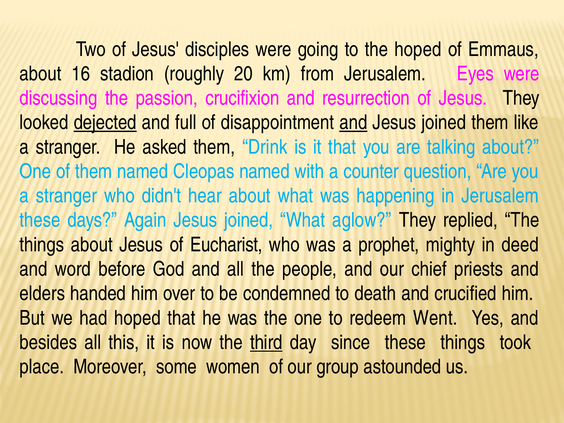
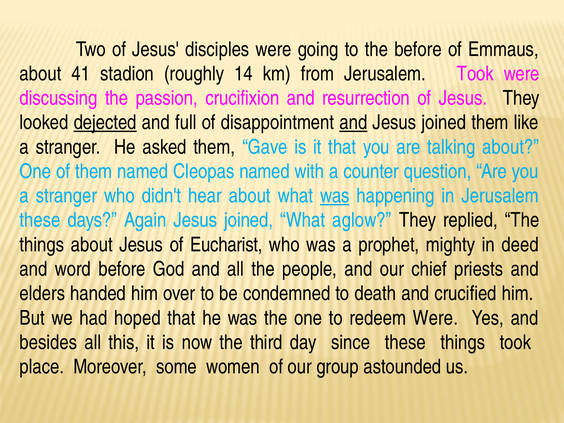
the hoped: hoped -> before
16: 16 -> 41
20: 20 -> 14
Jerusalem Eyes: Eyes -> Took
Drink: Drink -> Gave
was at (335, 196) underline: none -> present
redeem Went: Went -> Were
third underline: present -> none
